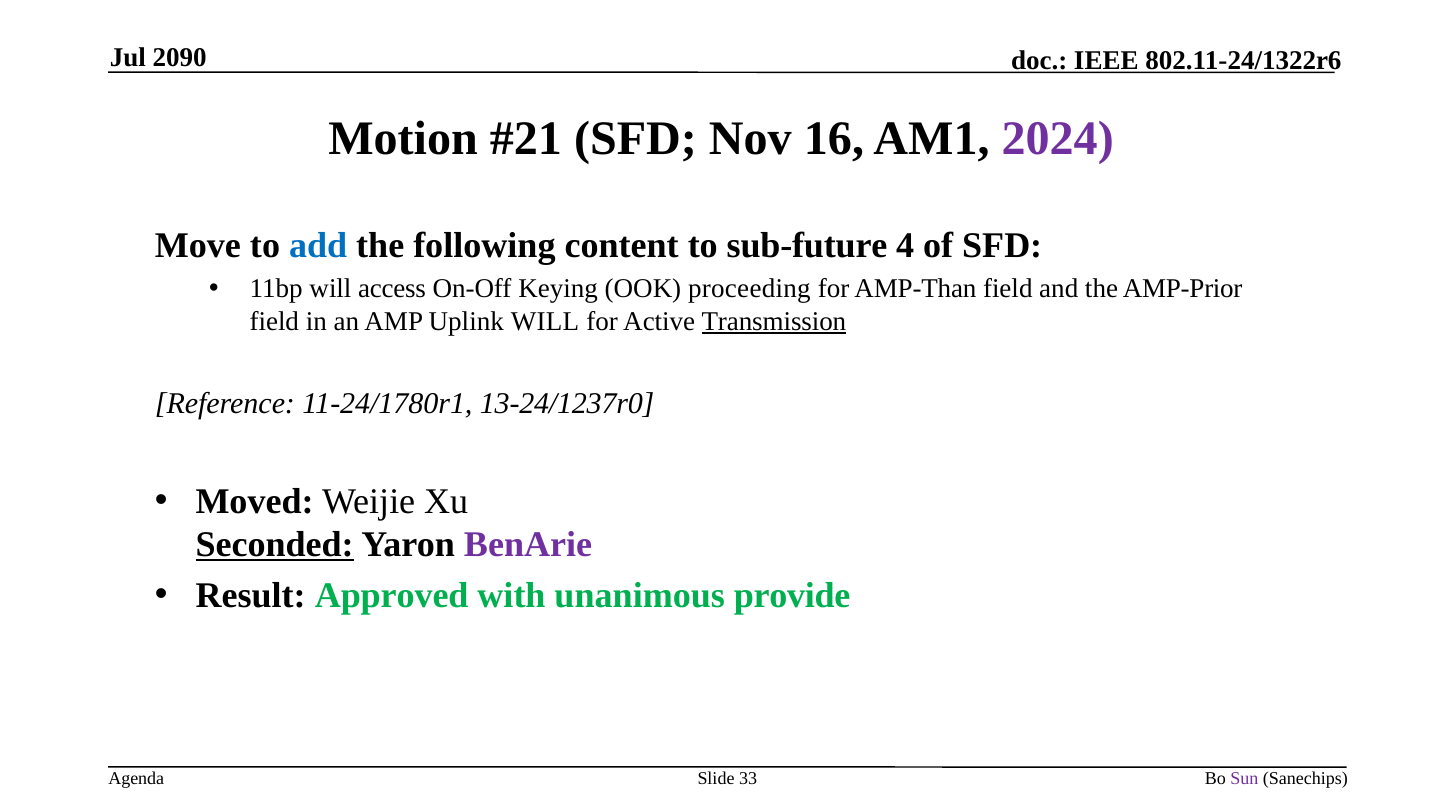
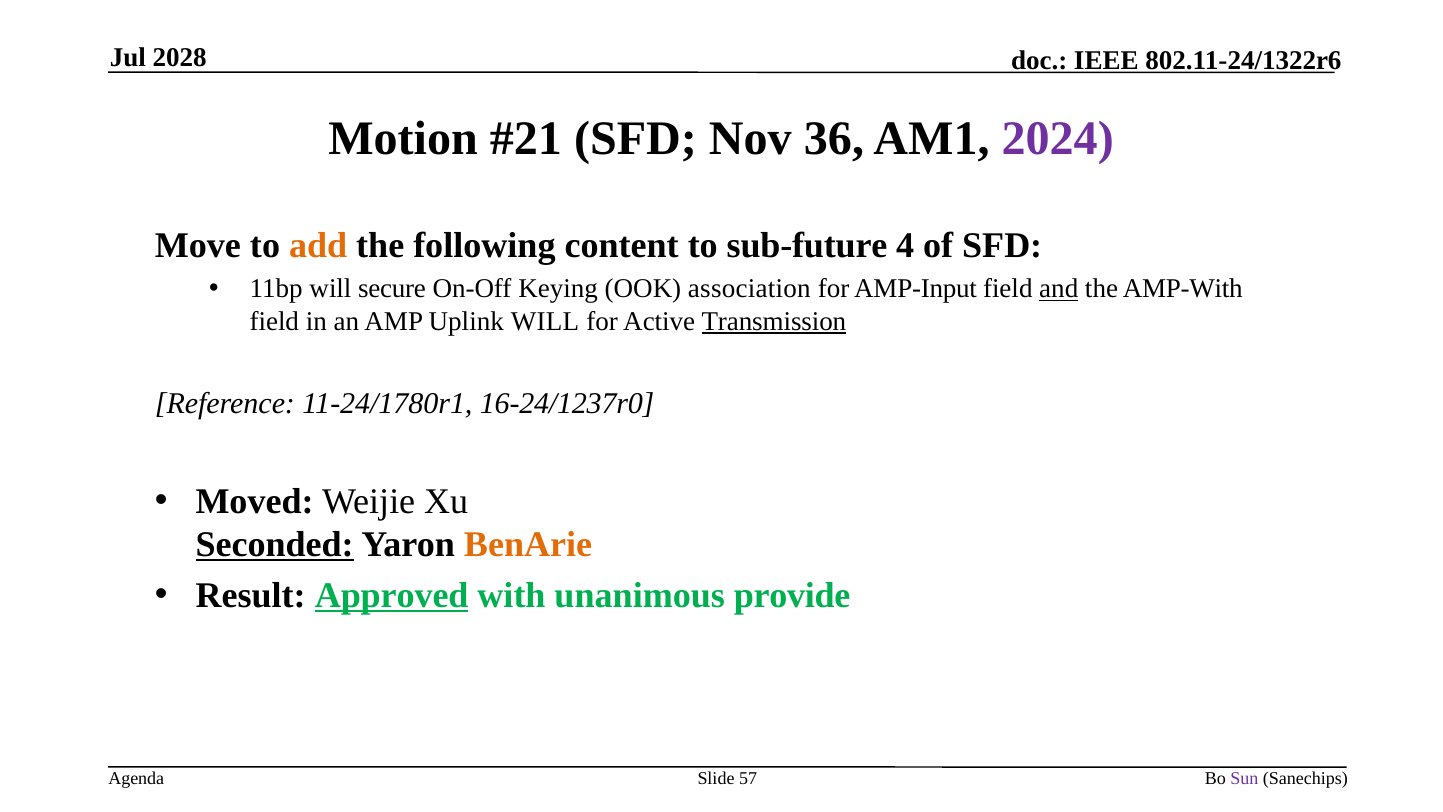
2090: 2090 -> 2028
16: 16 -> 36
add colour: blue -> orange
access: access -> secure
proceeding: proceeding -> association
AMP-Than: AMP-Than -> AMP-Input
and underline: none -> present
AMP-Prior: AMP-Prior -> AMP-With
13-24/1237r0: 13-24/1237r0 -> 16-24/1237r0
BenArie colour: purple -> orange
Approved underline: none -> present
33: 33 -> 57
